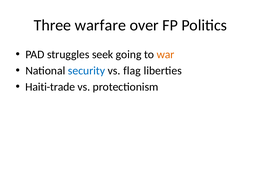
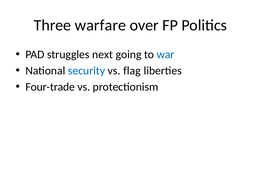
seek: seek -> next
war colour: orange -> blue
Haiti-trade: Haiti-trade -> Four-trade
